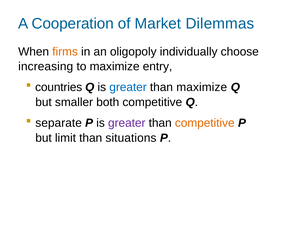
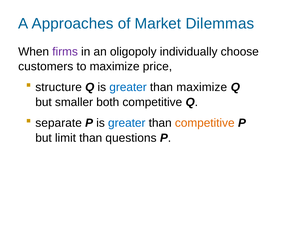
Cooperation: Cooperation -> Approaches
firms colour: orange -> purple
increasing: increasing -> customers
entry: entry -> price
countries: countries -> structure
greater at (127, 123) colour: purple -> blue
situations: situations -> questions
